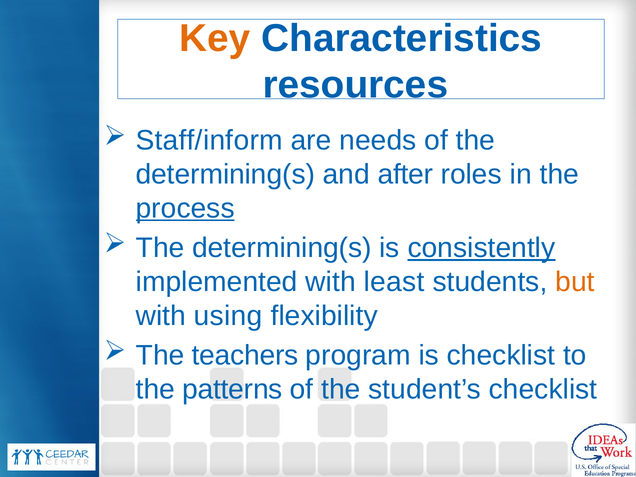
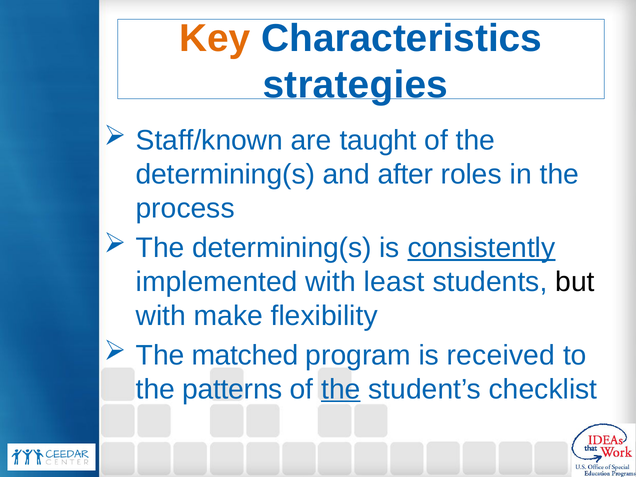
resources: resources -> strategies
Staff/inform: Staff/inform -> Staff/known
needs: needs -> taught
process underline: present -> none
but colour: orange -> black
using: using -> make
teachers: teachers -> matched
is checklist: checklist -> received
the at (341, 389) underline: none -> present
